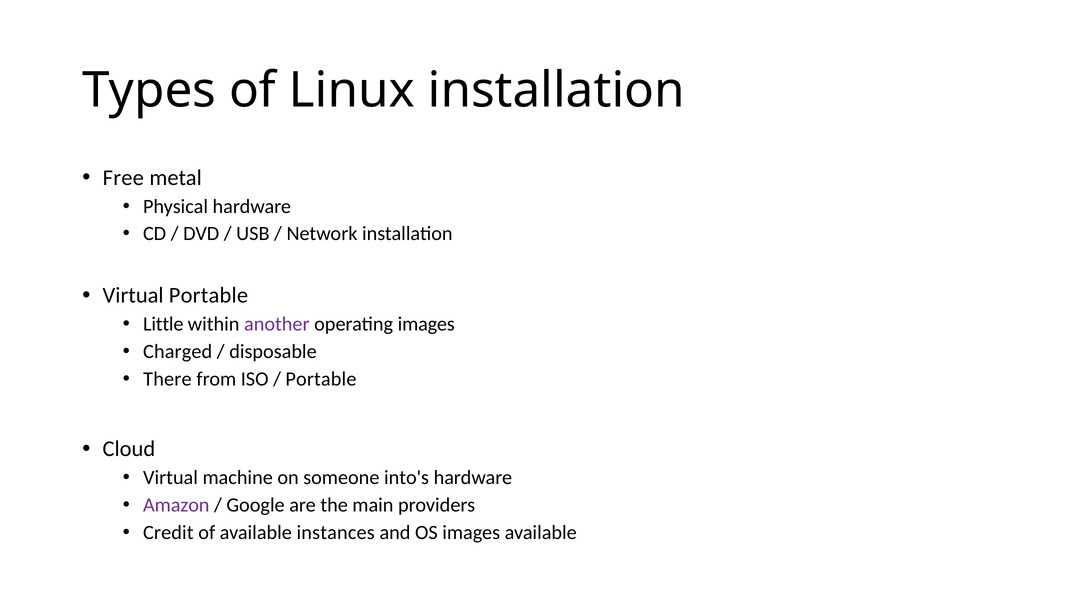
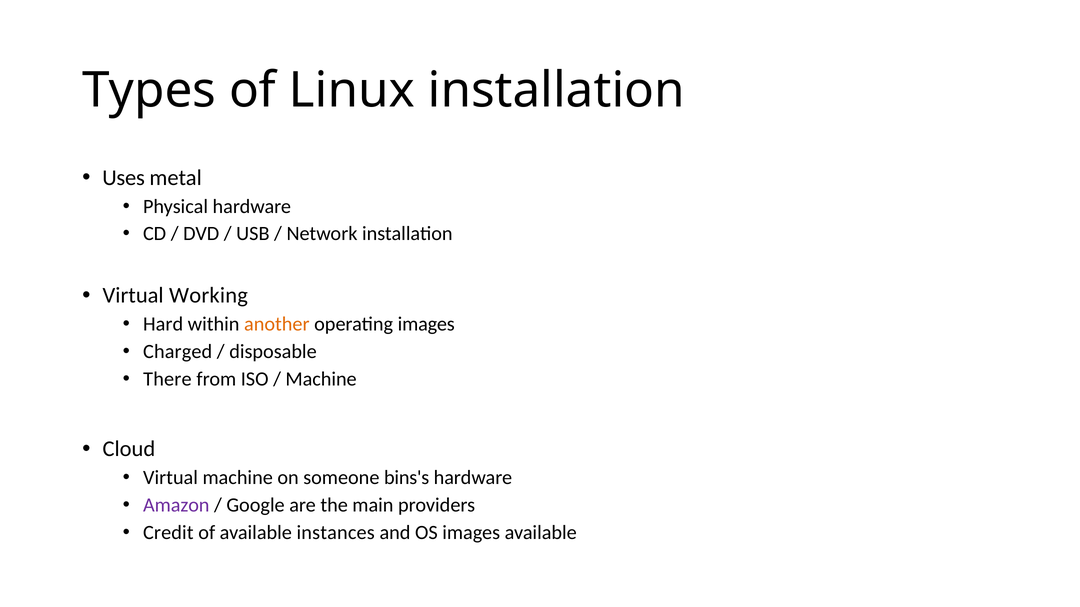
Free: Free -> Uses
Virtual Portable: Portable -> Working
Little: Little -> Hard
another colour: purple -> orange
Portable at (321, 379): Portable -> Machine
into's: into's -> bins's
